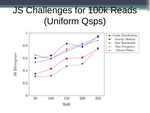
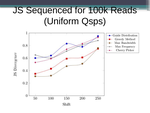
Challenges: Challenges -> Sequenced
